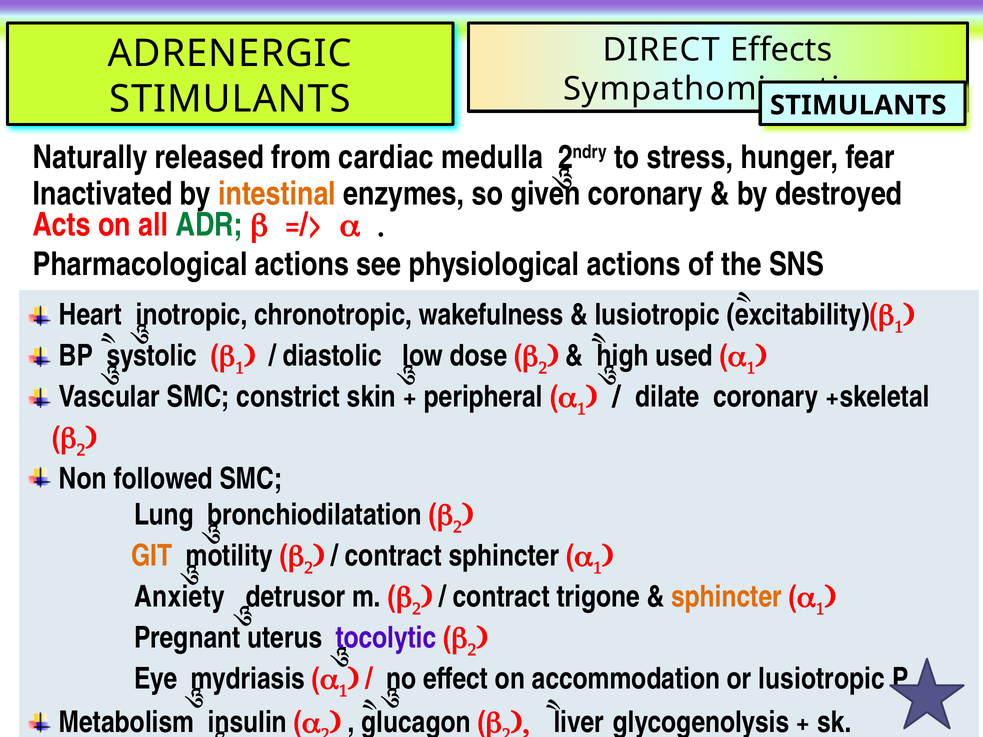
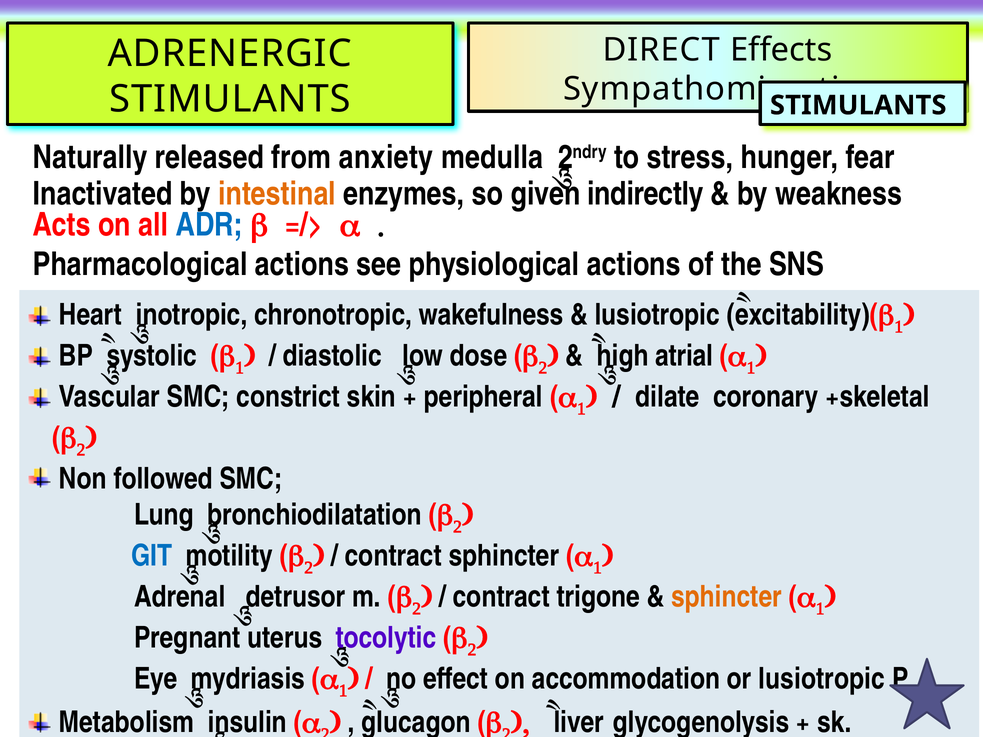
cardiac: cardiac -> anxiety
coronary at (645, 194): coronary -> indirectly
destroyed: destroyed -> weakness
ADR colour: green -> blue
used: used -> atrial
GIT colour: orange -> blue
Anxiety: Anxiety -> Adrenal
